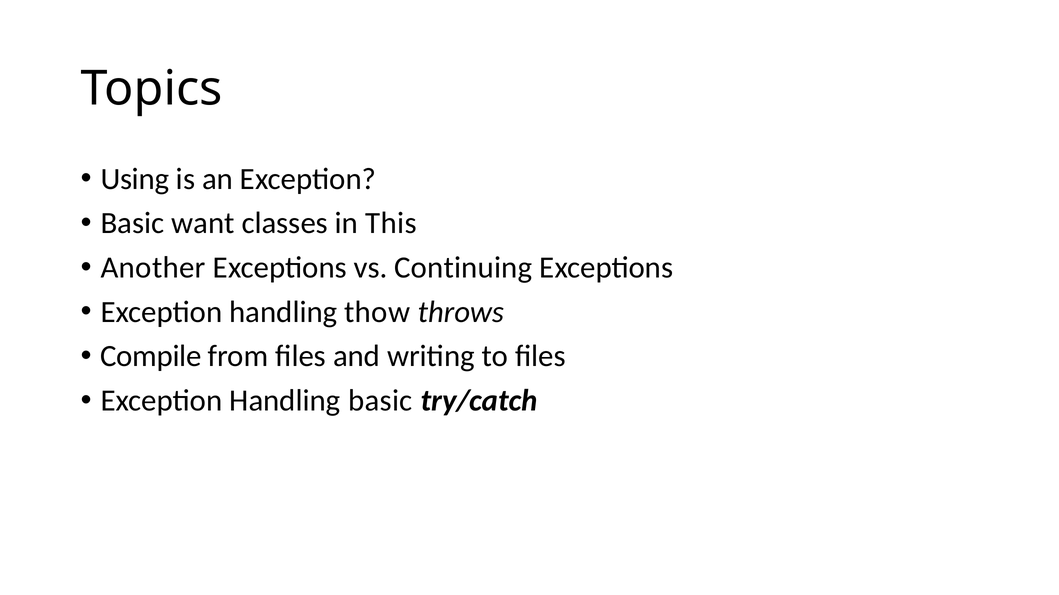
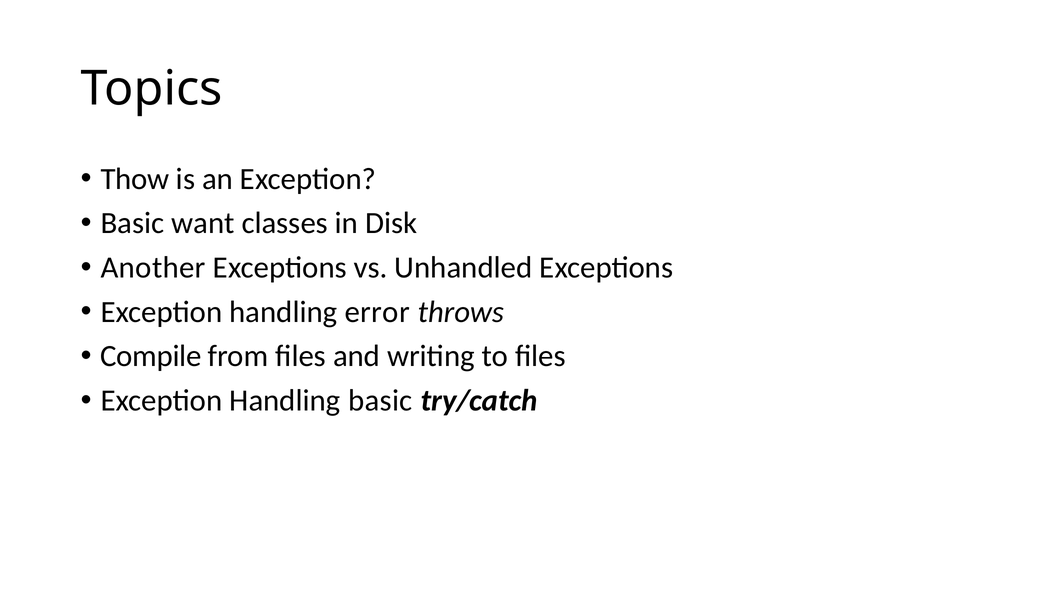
Using: Using -> Thow
This: This -> Disk
Continuing: Continuing -> Unhandled
thow: thow -> error
